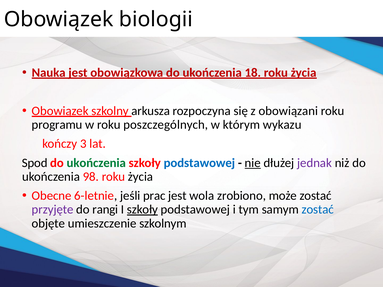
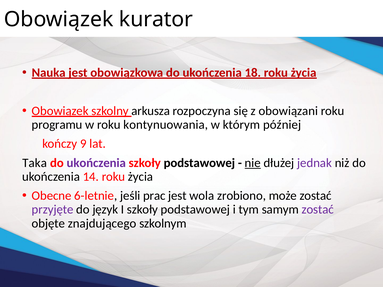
biologii: biologii -> kurator
poszczególnych: poszczególnych -> kontynuowania
wykazu: wykazu -> później
3: 3 -> 9
Spod: Spod -> Taka
ukończenia at (96, 163) colour: green -> purple
podstawowej at (199, 163) colour: blue -> black
98: 98 -> 14
rangi: rangi -> język
szkoły at (142, 210) underline: present -> none
zostać at (318, 210) colour: blue -> purple
umieszczenie: umieszczenie -> znajdującego
